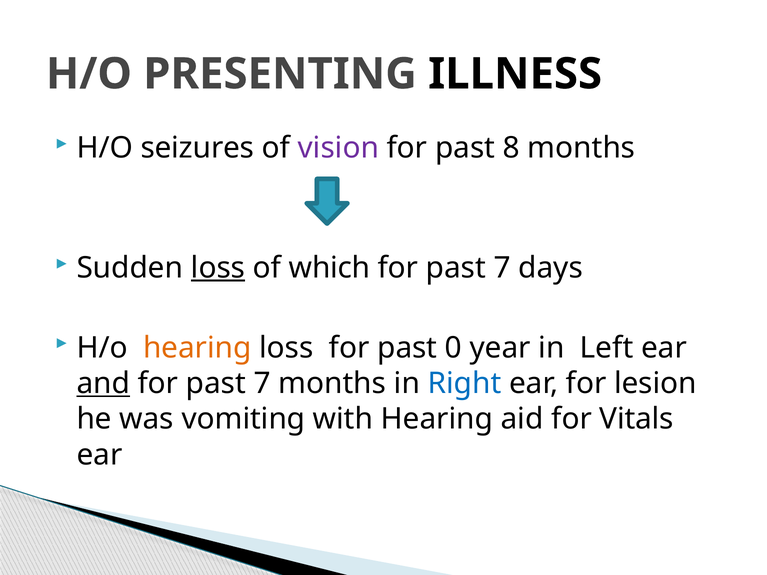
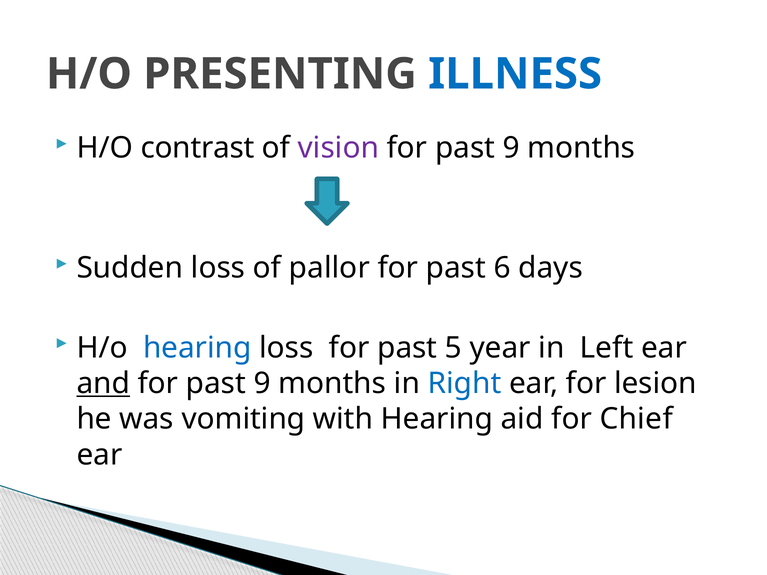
ILLNESS colour: black -> blue
seizures: seizures -> contrast
8 at (511, 148): 8 -> 9
loss at (218, 268) underline: present -> none
which: which -> pallor
7 at (502, 268): 7 -> 6
hearing at (197, 348) colour: orange -> blue
0: 0 -> 5
7 at (262, 384): 7 -> 9
Vitals: Vitals -> Chief
